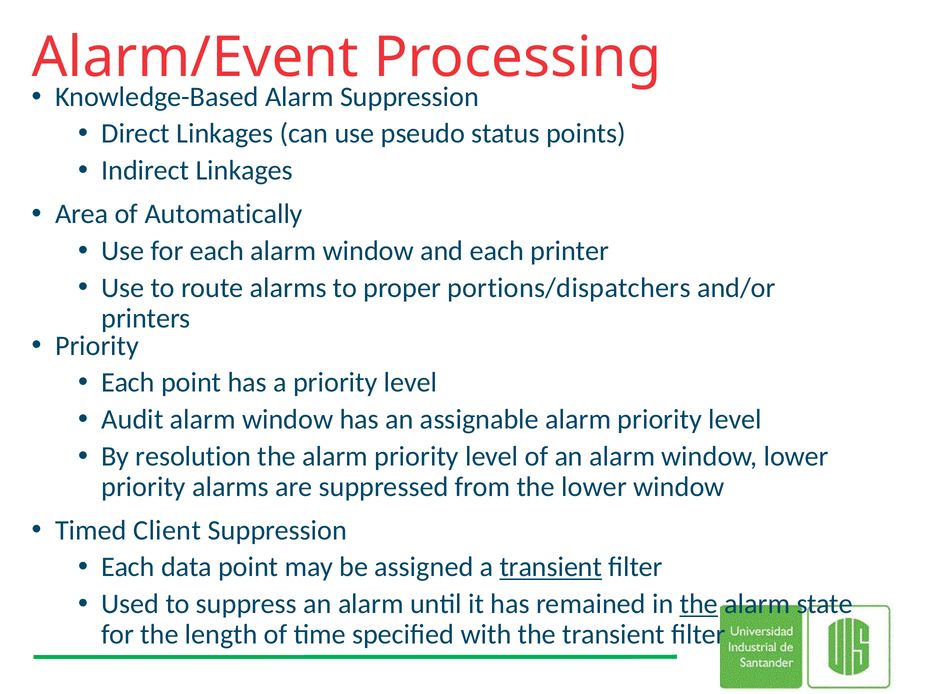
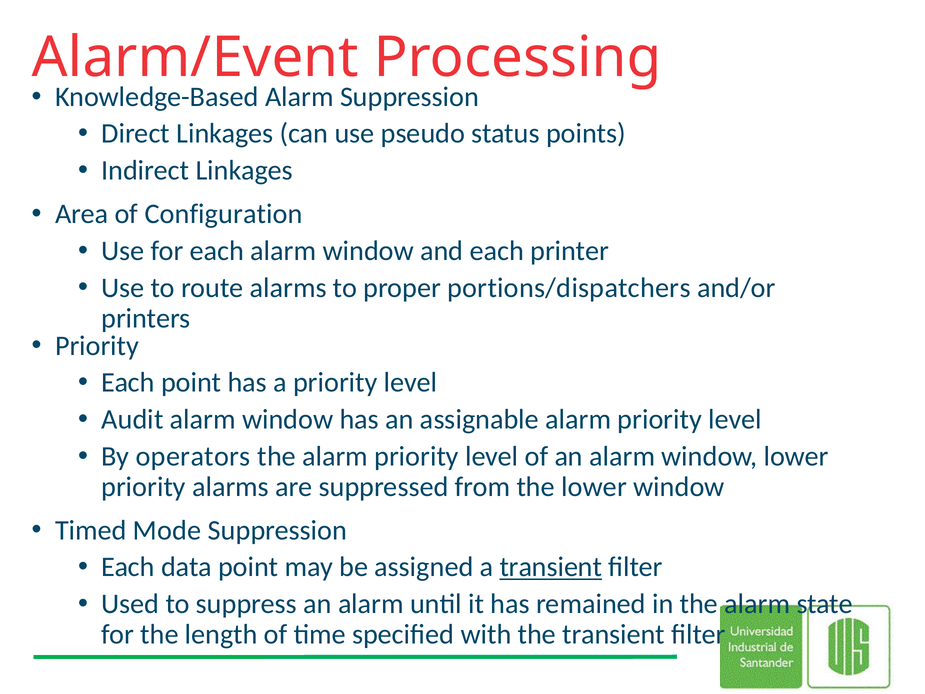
Automatically: Automatically -> Configuration
resolution: resolution -> operators
Client: Client -> Mode
the at (699, 604) underline: present -> none
